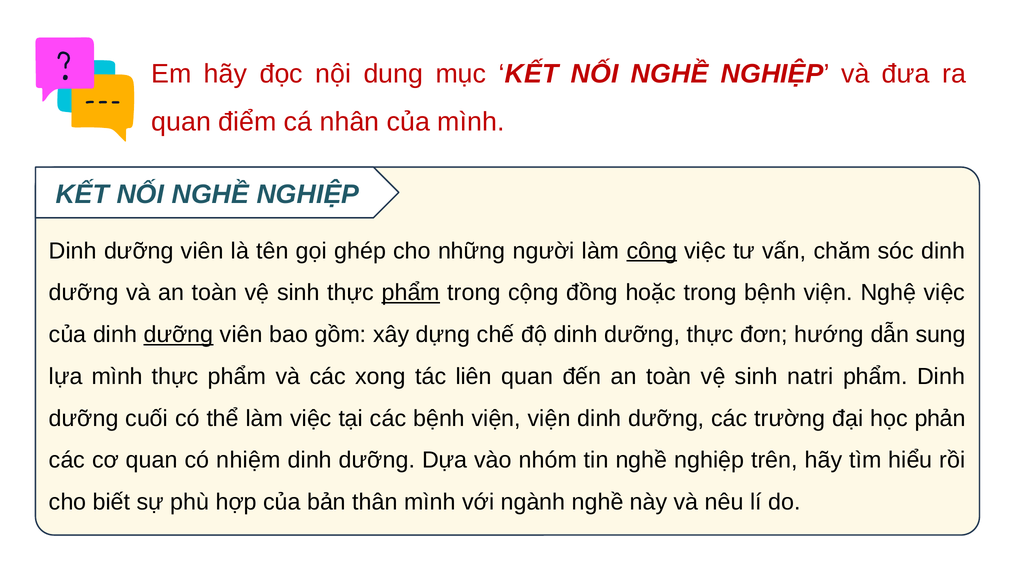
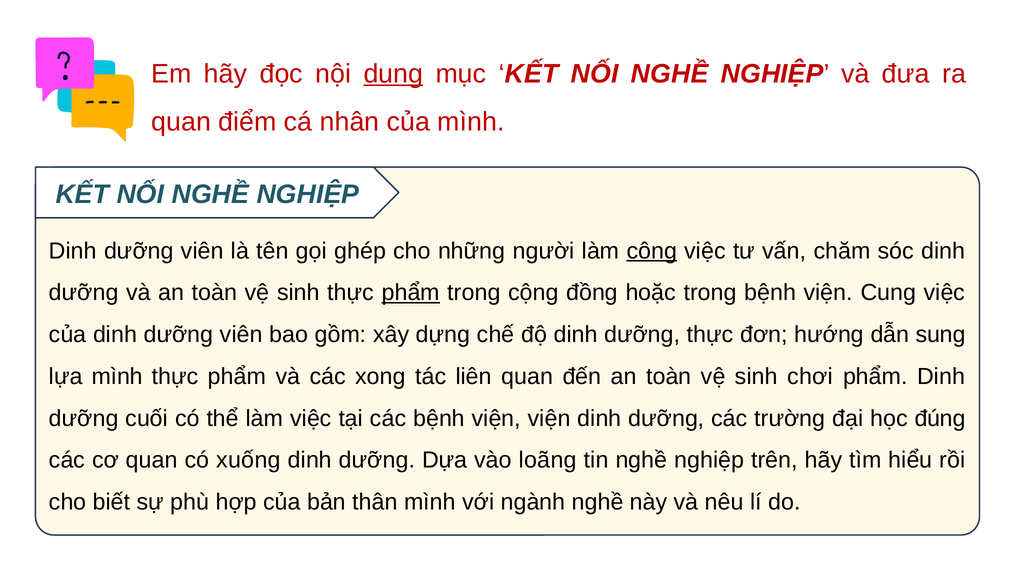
dung underline: none -> present
Nghệ: Nghệ -> Cung
dưỡng at (178, 335) underline: present -> none
natri: natri -> chơi
phản: phản -> đúng
nhiệm: nhiệm -> xuống
nhóm: nhóm -> loãng
